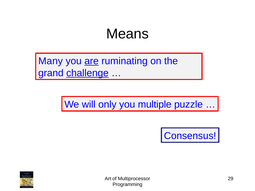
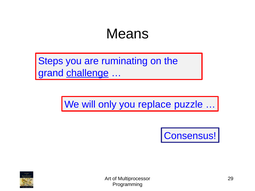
Many: Many -> Steps
are underline: present -> none
multiple: multiple -> replace
